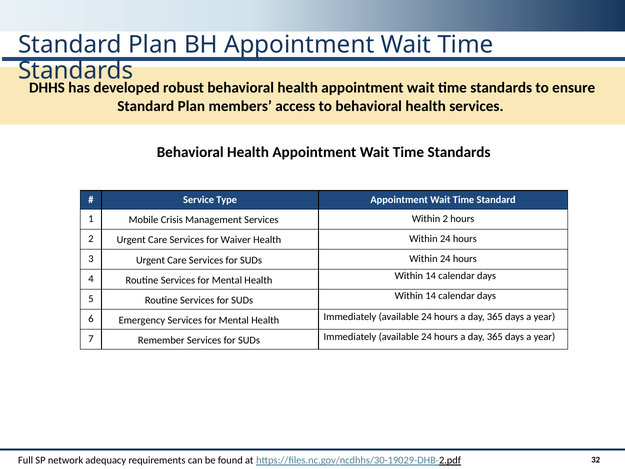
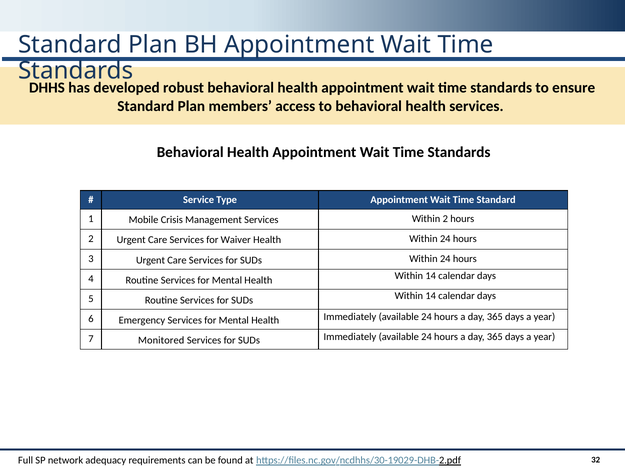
Remember: Remember -> Monitored
